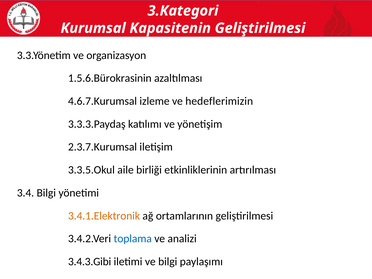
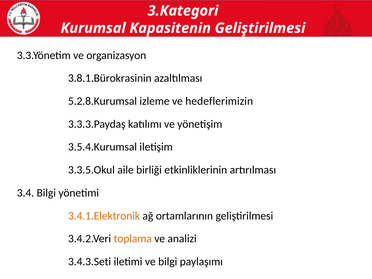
1.5.6.Bürokrasinin: 1.5.6.Bürokrasinin -> 3.8.1.Bürokrasinin
4.6.7.Kurumsal: 4.6.7.Kurumsal -> 5.2.8.Kurumsal
2.3.7.Kurumsal: 2.3.7.Kurumsal -> 3.5.4.Kurumsal
toplama colour: blue -> orange
3.4.3.Gibi: 3.4.3.Gibi -> 3.4.3.Seti
